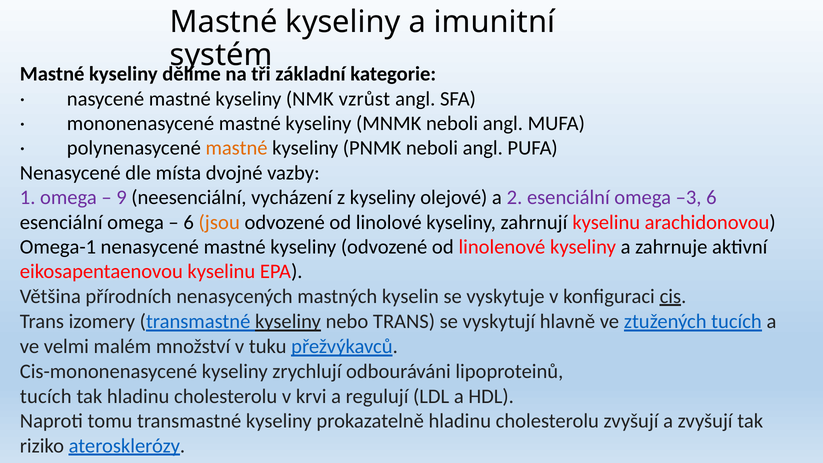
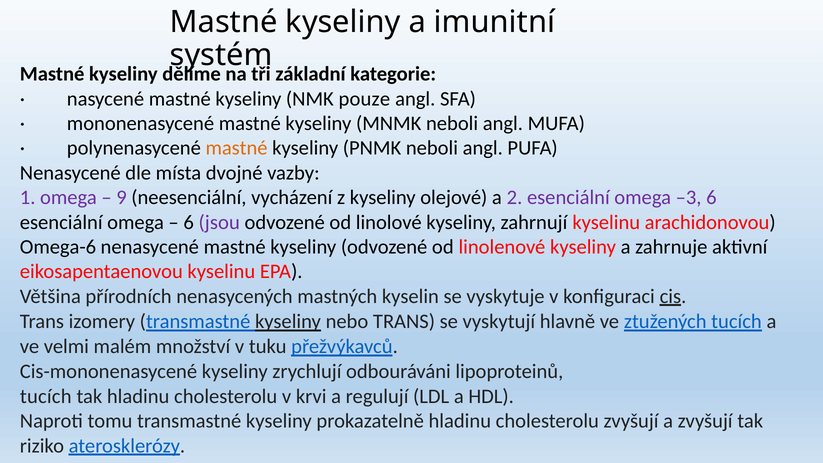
vzrůst: vzrůst -> pouze
jsou colour: orange -> purple
Omega-1: Omega-1 -> Omega-6
